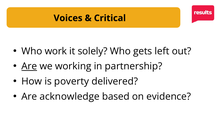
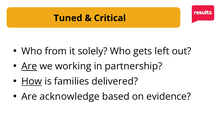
Voices: Voices -> Tuned
work: work -> from
How underline: none -> present
poverty: poverty -> families
